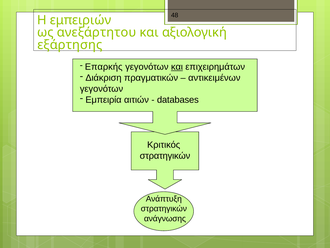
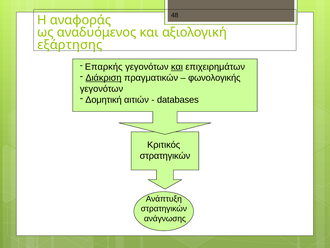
εμπειριών: εμπειριών -> αναφοράς
ανεξάρτητου: ανεξάρτητου -> αναδυόμενος
Διάκριση underline: none -> present
αντικειμένων: αντικειμένων -> φωνολογικής
Εμπειρία: Εμπειρία -> Δομητική
